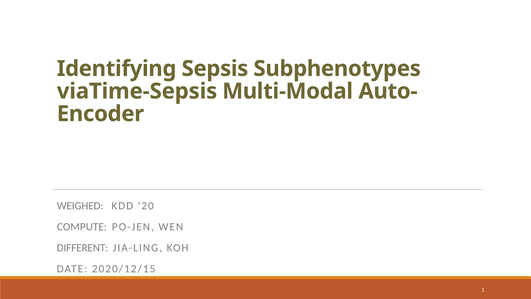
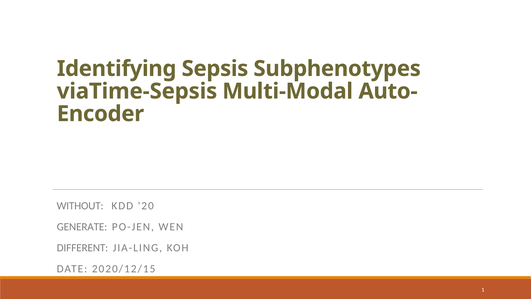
WEIGHED: WEIGHED -> WITHOUT
COMPUTE: COMPUTE -> GENERATE
